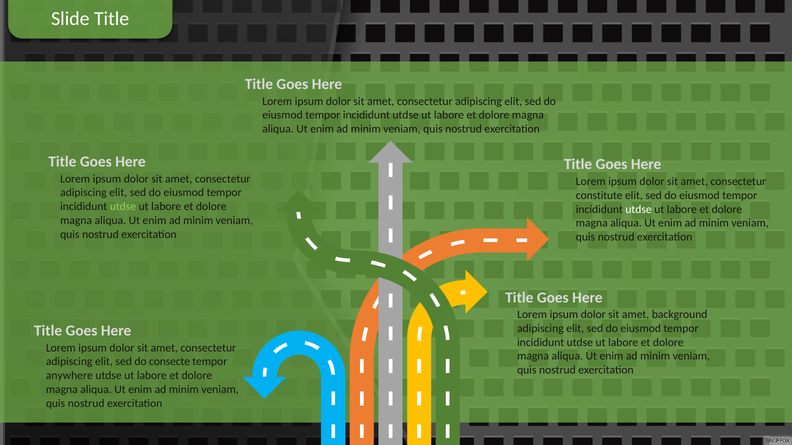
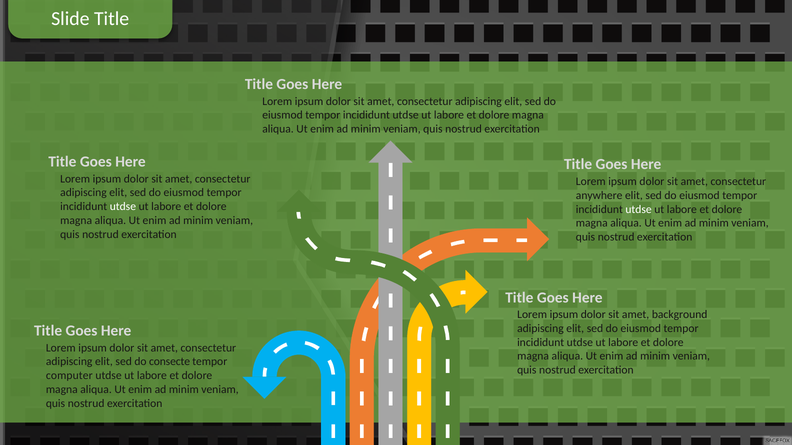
constitute: constitute -> anywhere
utdse at (123, 207) colour: light green -> white
anywhere: anywhere -> computer
